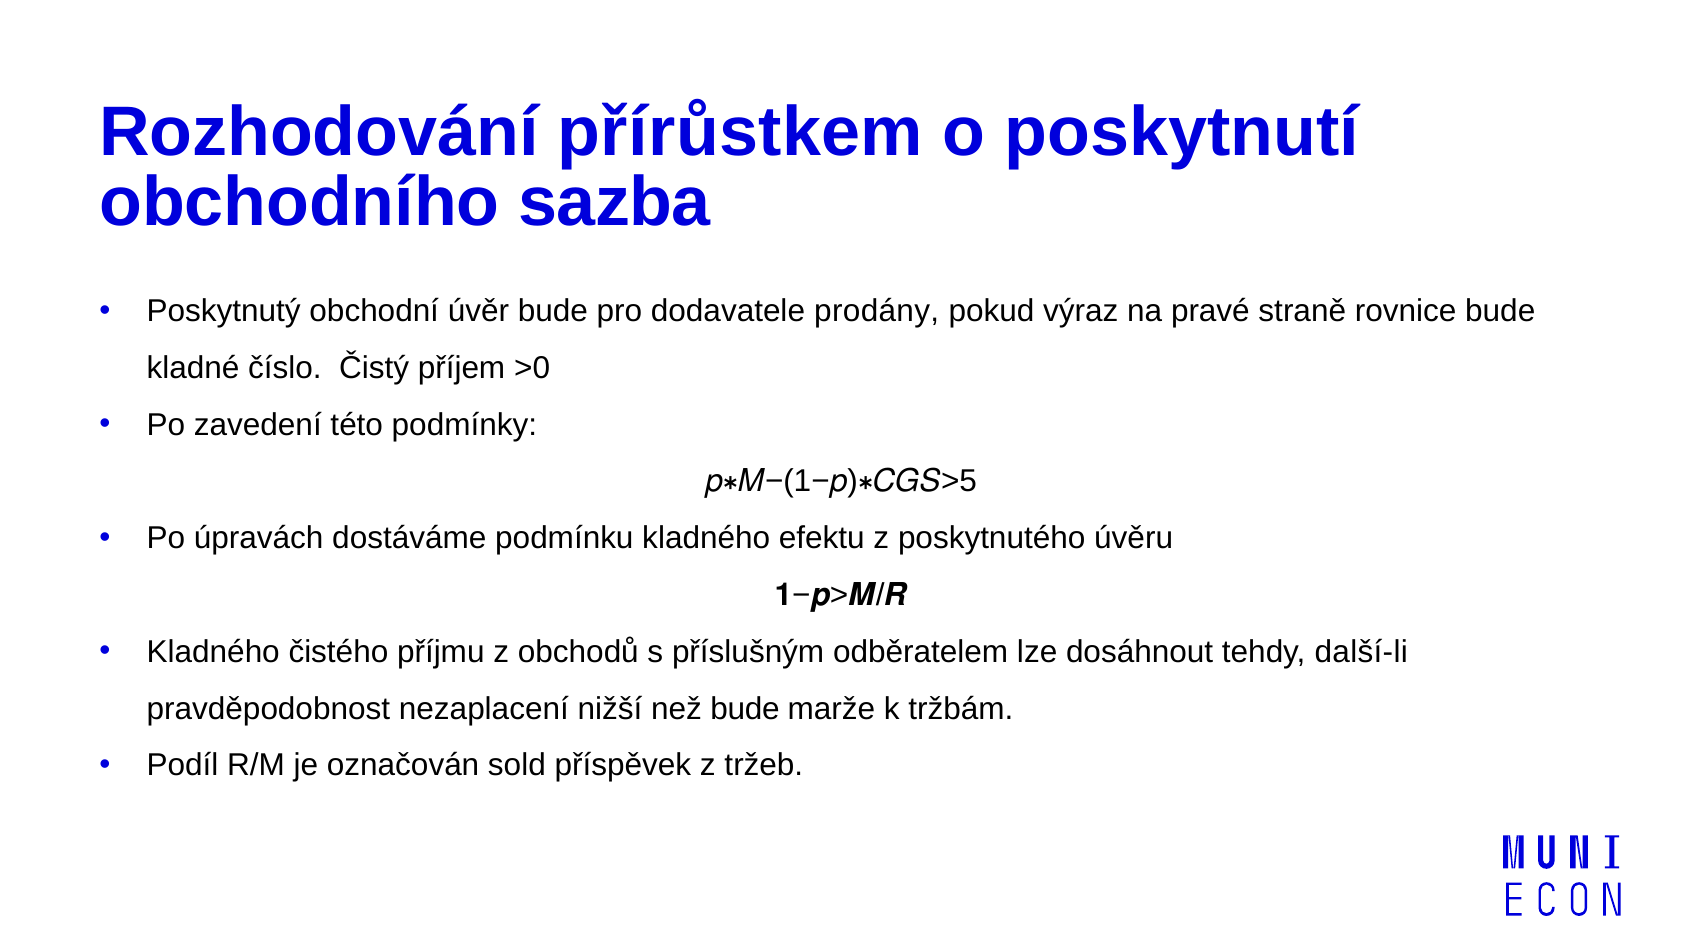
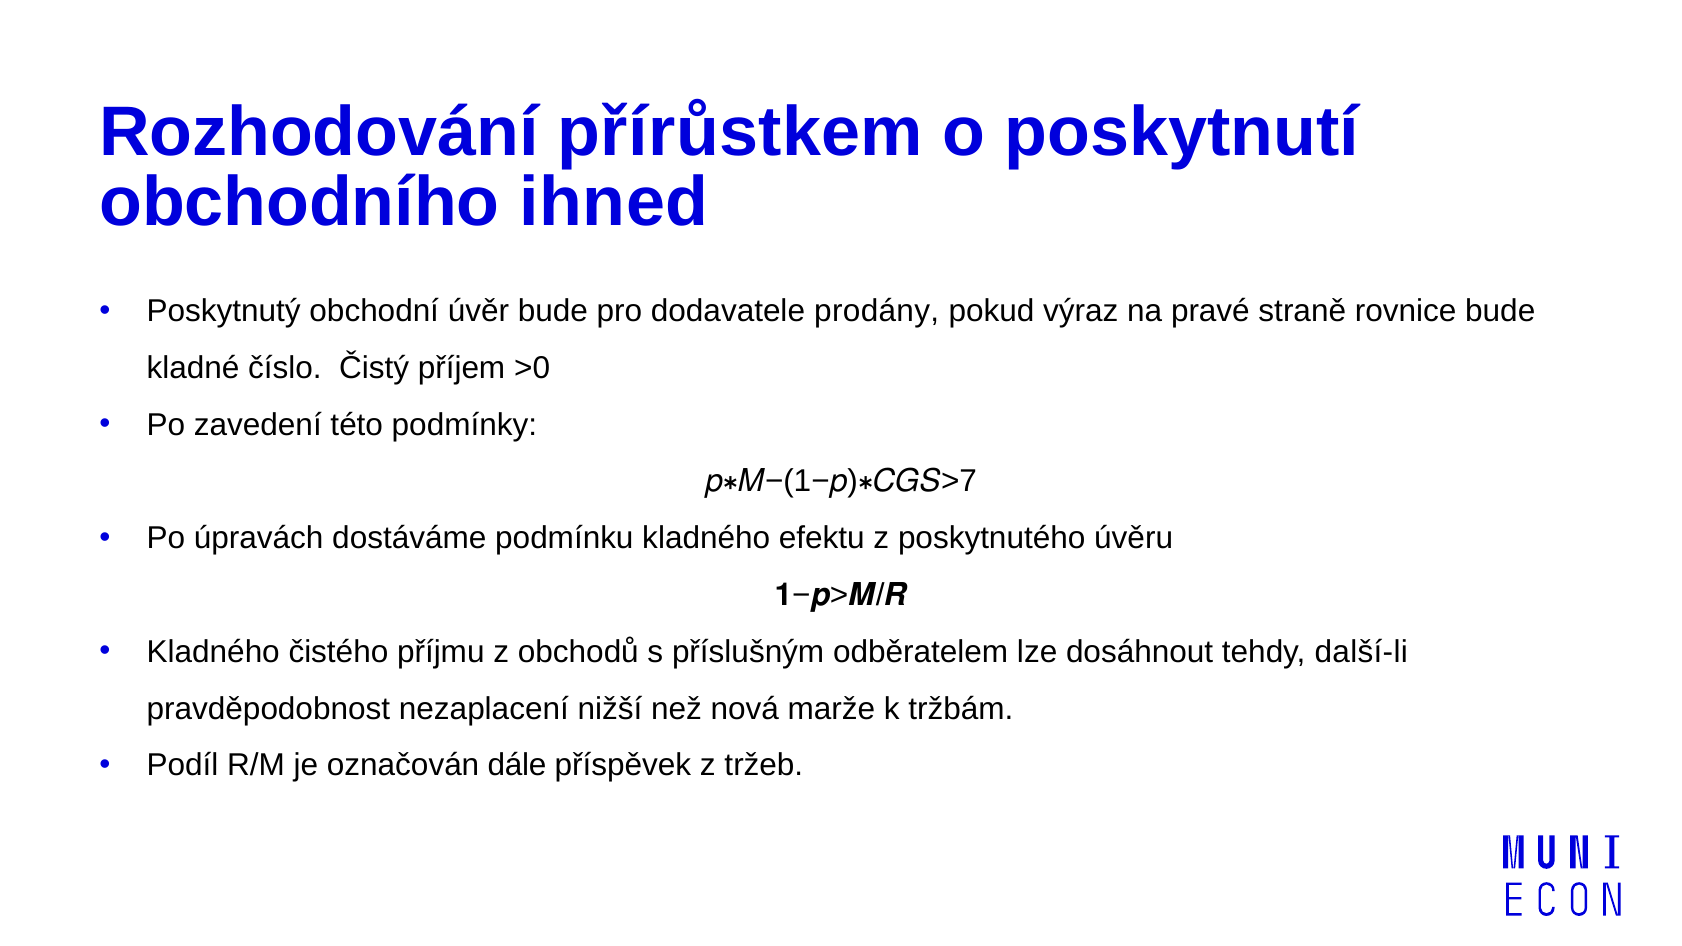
sazba: sazba -> ihned
>5: >5 -> >7
než bude: bude -> nová
sold: sold -> dále
